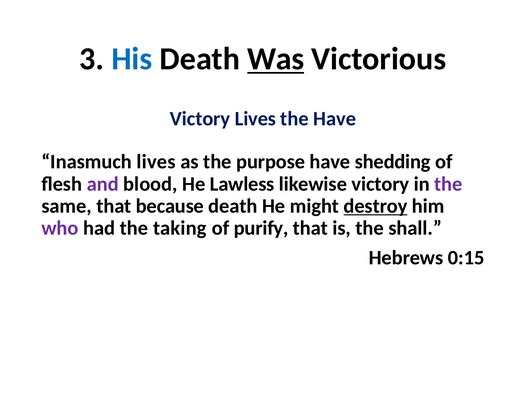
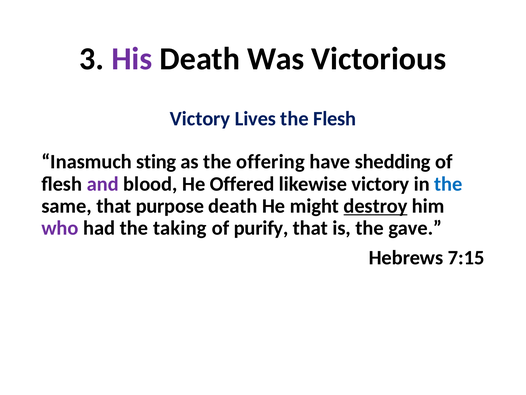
His colour: blue -> purple
Was underline: present -> none
the Have: Have -> Flesh
Inasmuch lives: lives -> sting
purpose: purpose -> offering
Lawless: Lawless -> Offered
the at (448, 184) colour: purple -> blue
because: because -> purpose
shall: shall -> gave
0:15: 0:15 -> 7:15
